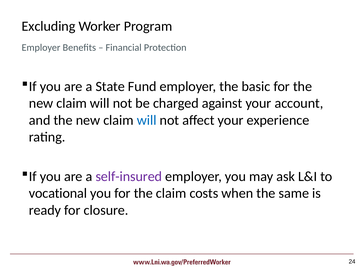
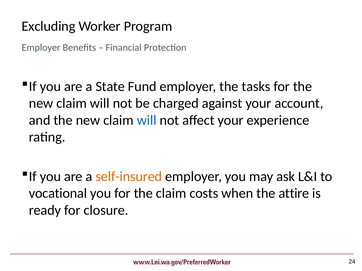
basic: basic -> tasks
self-insured colour: purple -> orange
same: same -> attire
